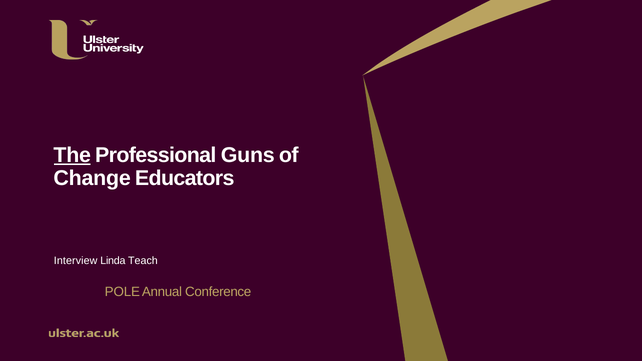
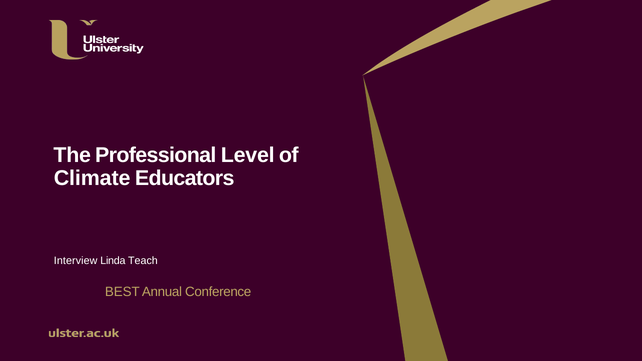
The underline: present -> none
Guns: Guns -> Level
Change: Change -> Climate
POLE: POLE -> BEST
